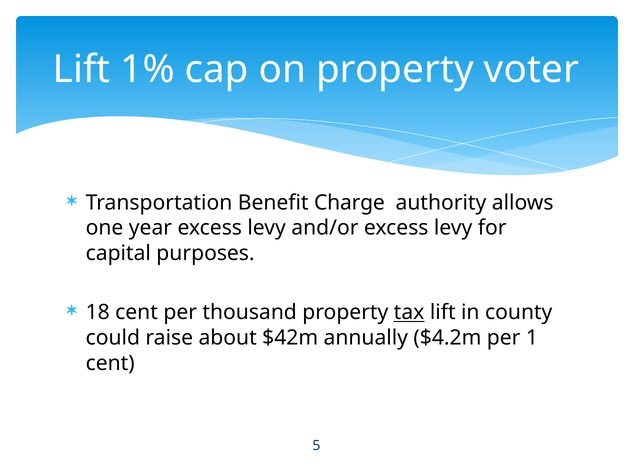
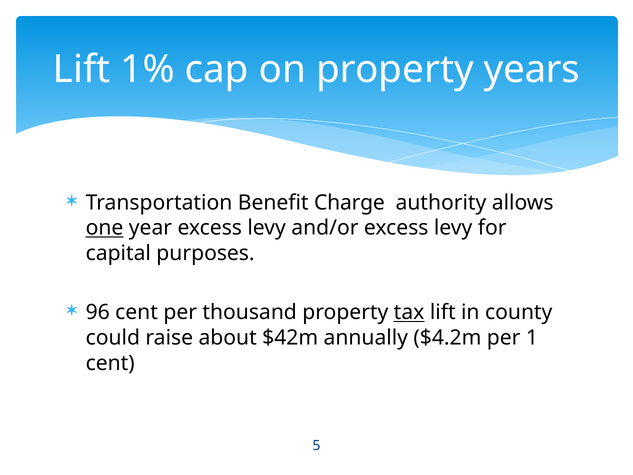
voter: voter -> years
one underline: none -> present
18: 18 -> 96
